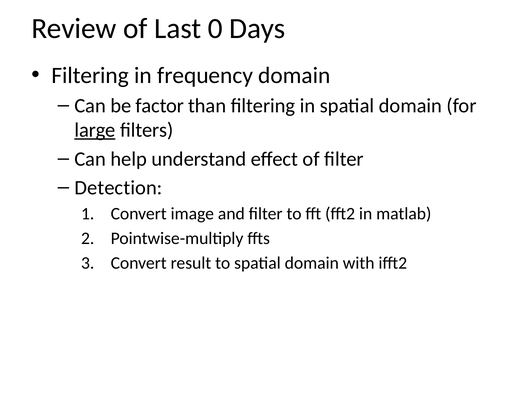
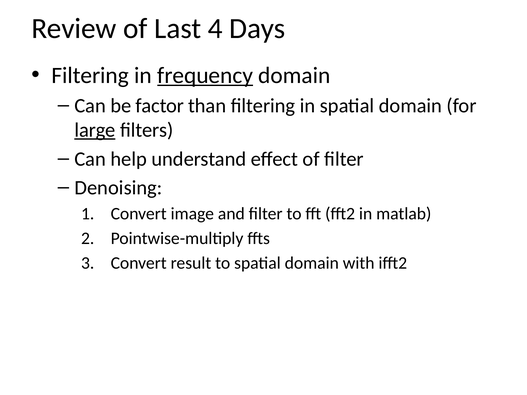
0: 0 -> 4
frequency underline: none -> present
Detection: Detection -> Denoising
